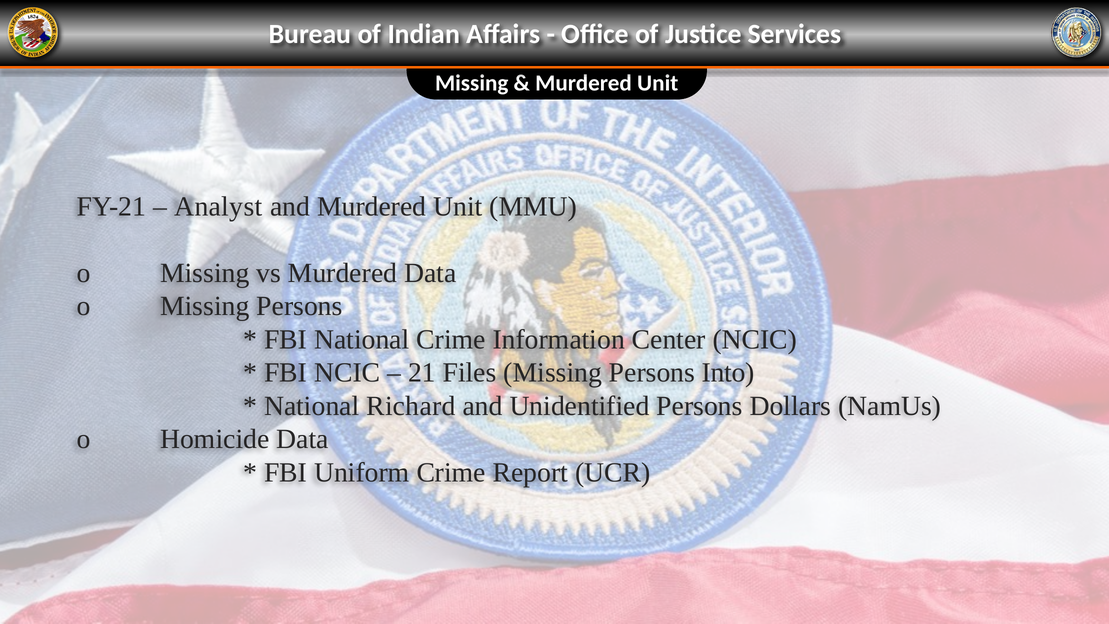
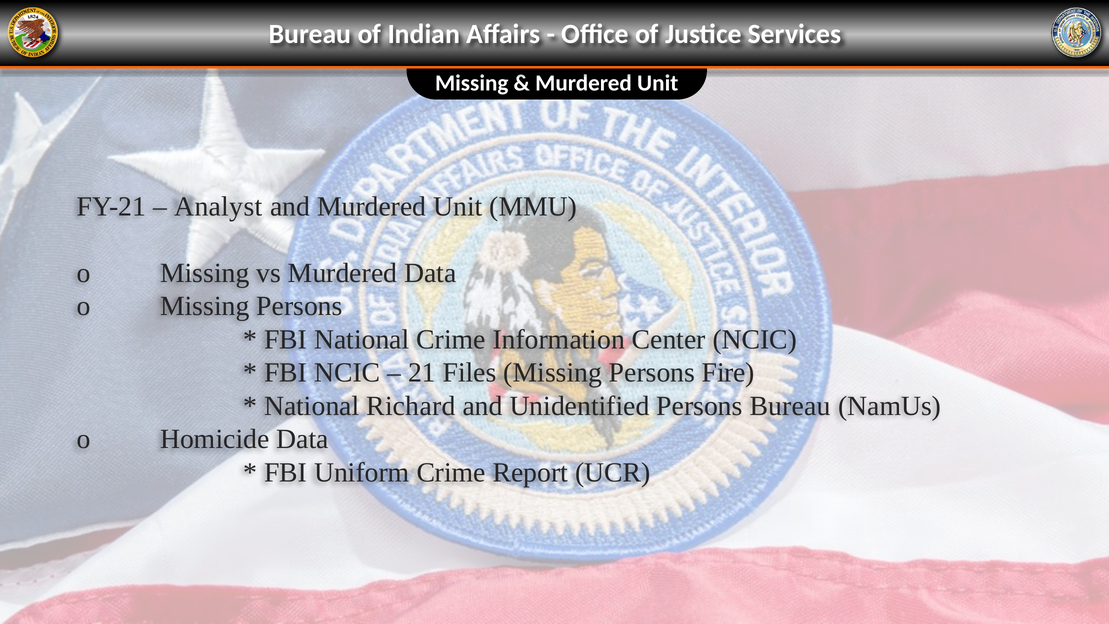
Into: Into -> Fire
Persons Dollars: Dollars -> Bureau
